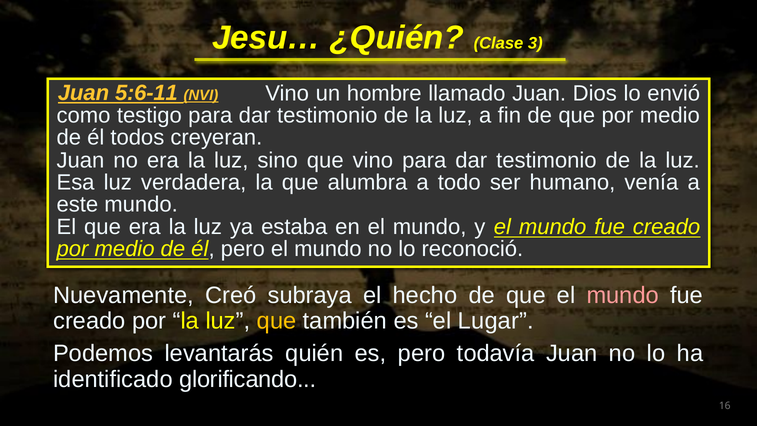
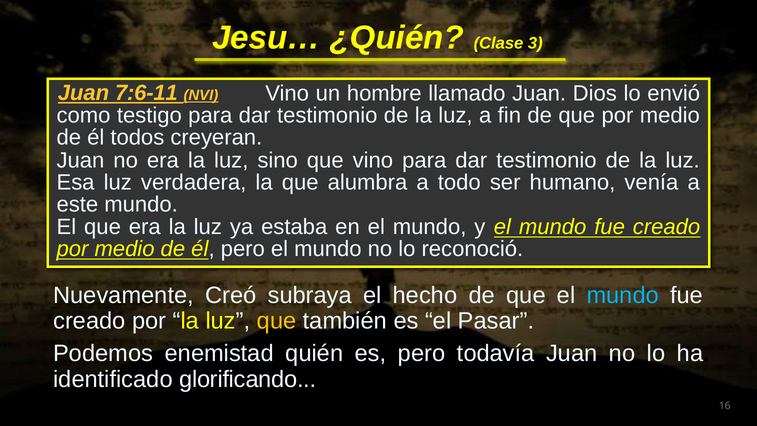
5:6-11: 5:6-11 -> 7:6-11
mundo at (623, 295) colour: pink -> light blue
Lugar: Lugar -> Pasar
levantarás: levantarás -> enemistad
